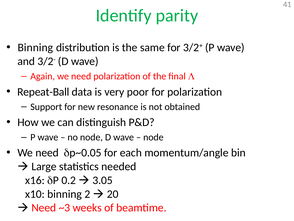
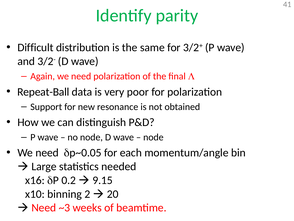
Binning at (35, 48): Binning -> Difficult
3.05: 3.05 -> 9.15
